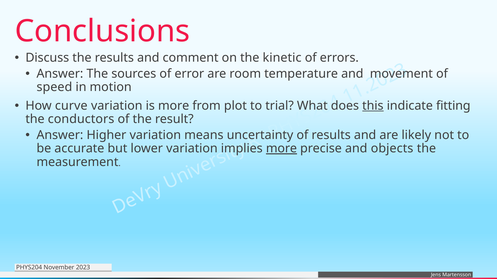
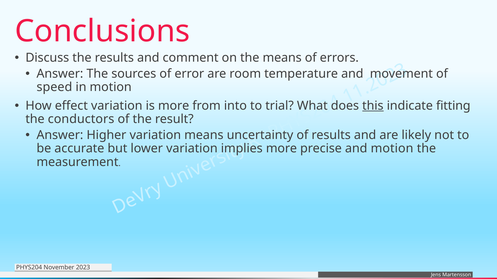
the kinetic: kinetic -> means
curve: curve -> effect
plot: plot -> into
more at (281, 149) underline: present -> none
and objects: objects -> motion
